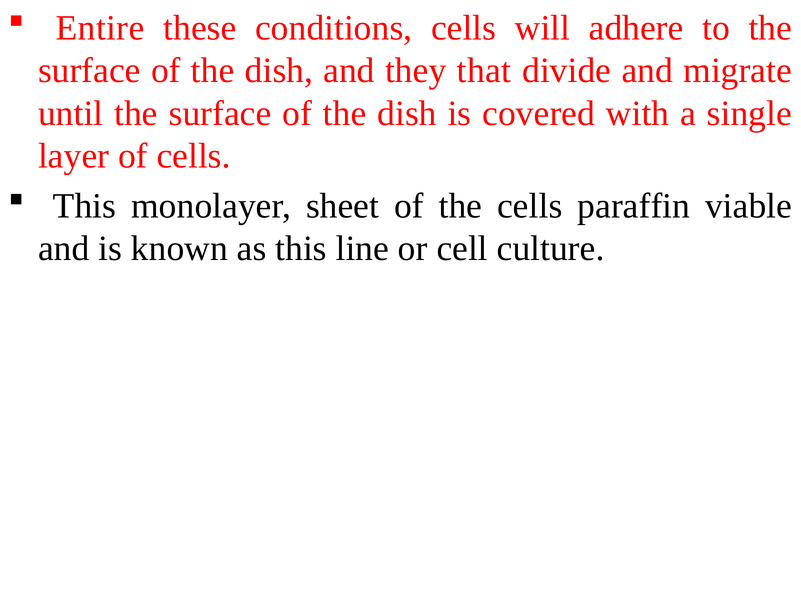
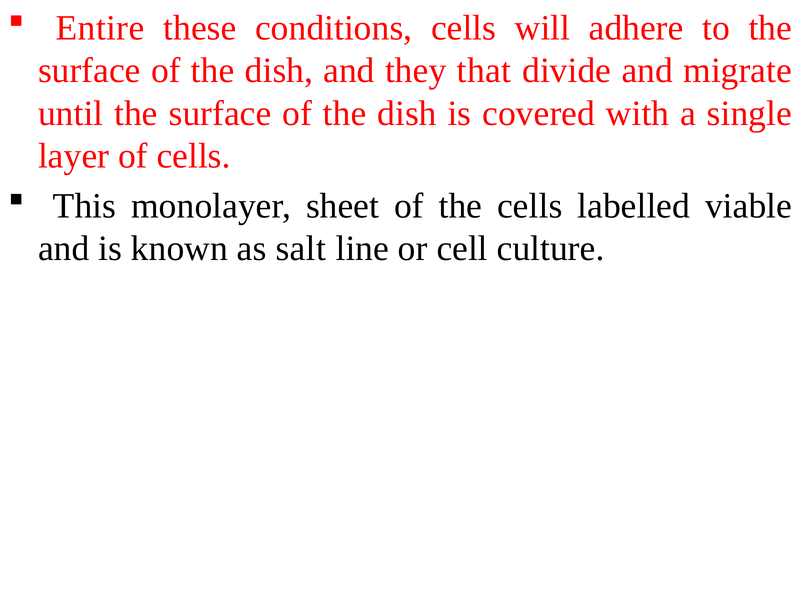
paraffin: paraffin -> labelled
as this: this -> salt
